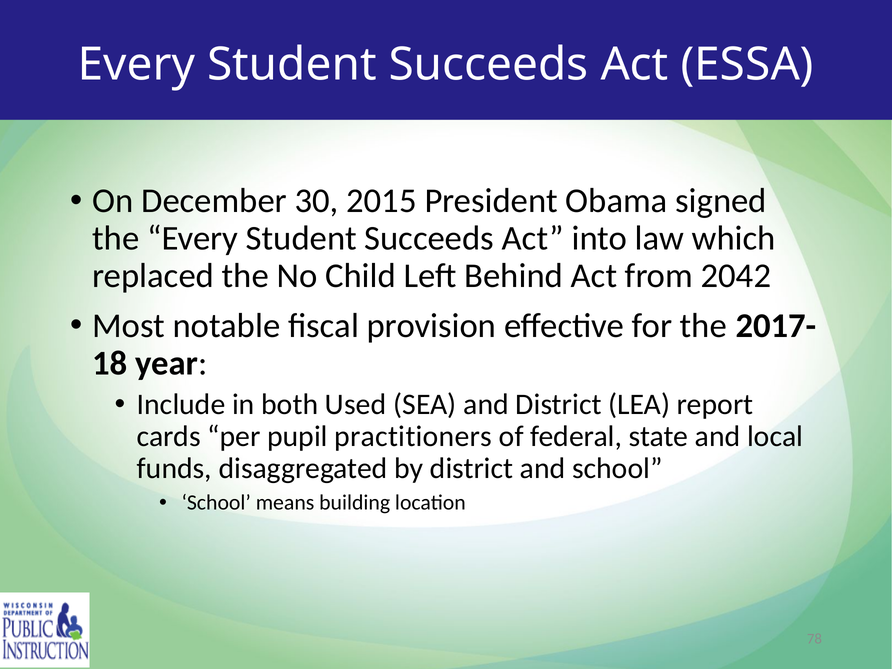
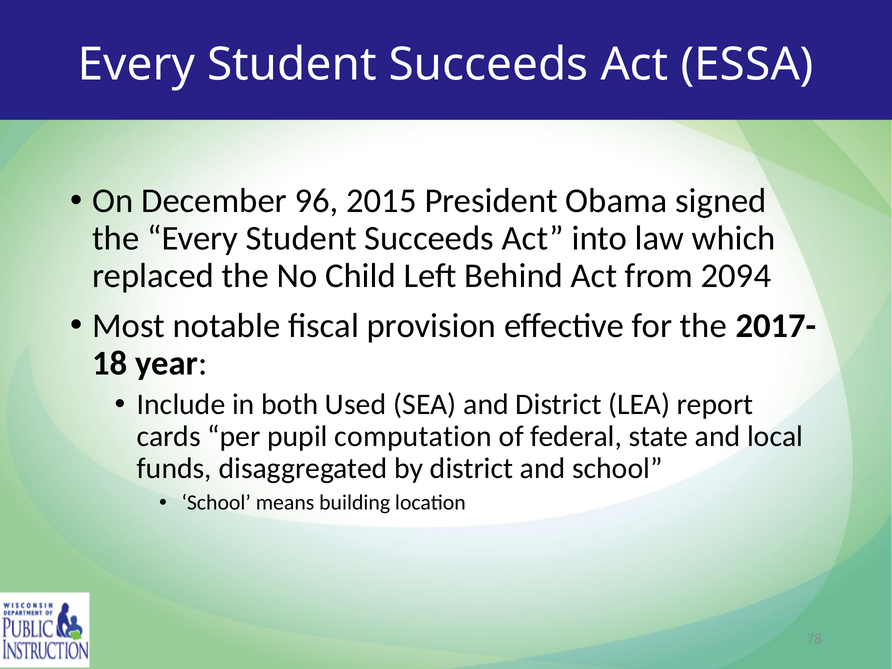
30: 30 -> 96
2042: 2042 -> 2094
practitioners: practitioners -> computation
